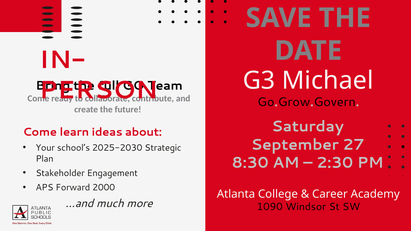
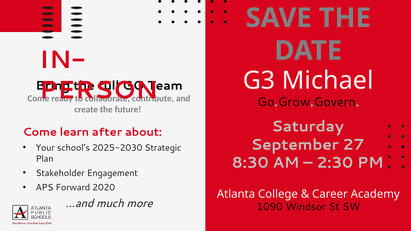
ideas: ideas -> after
2000: 2000 -> 2020
